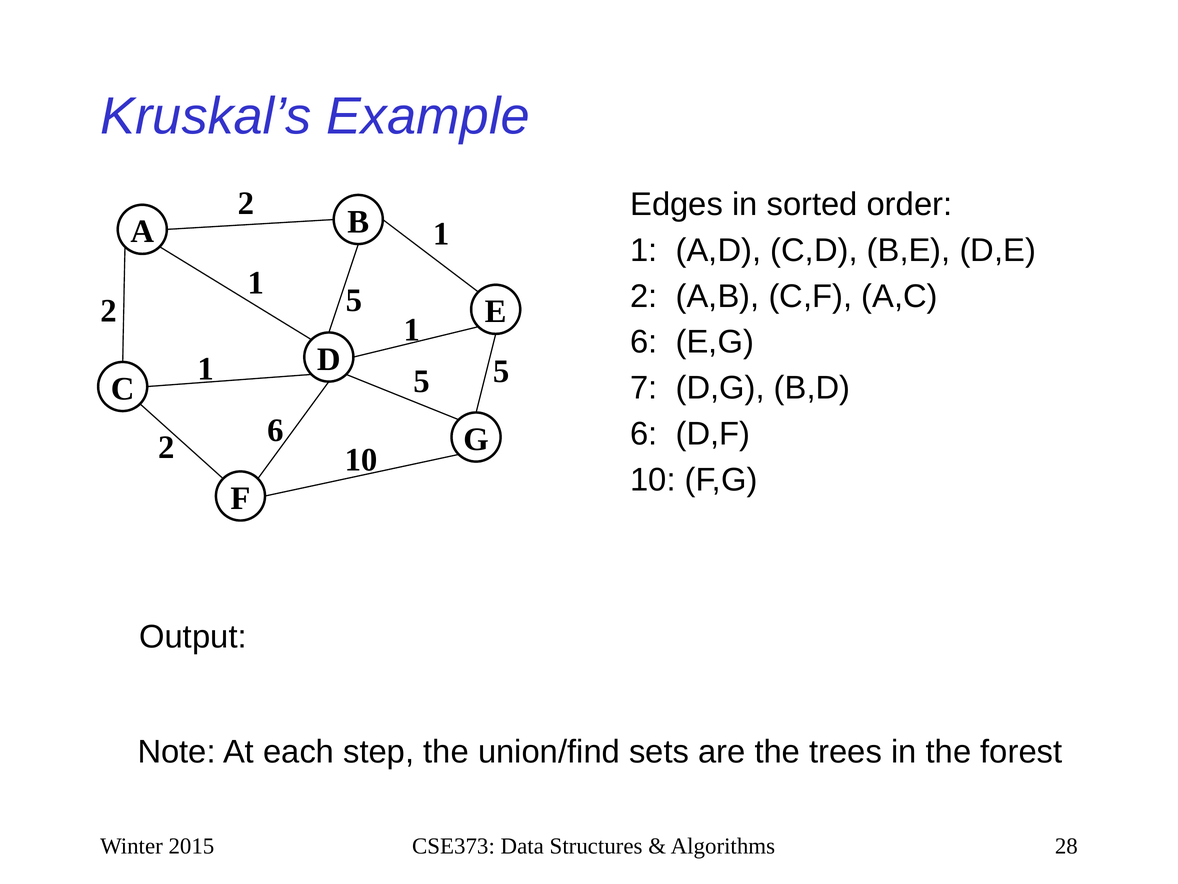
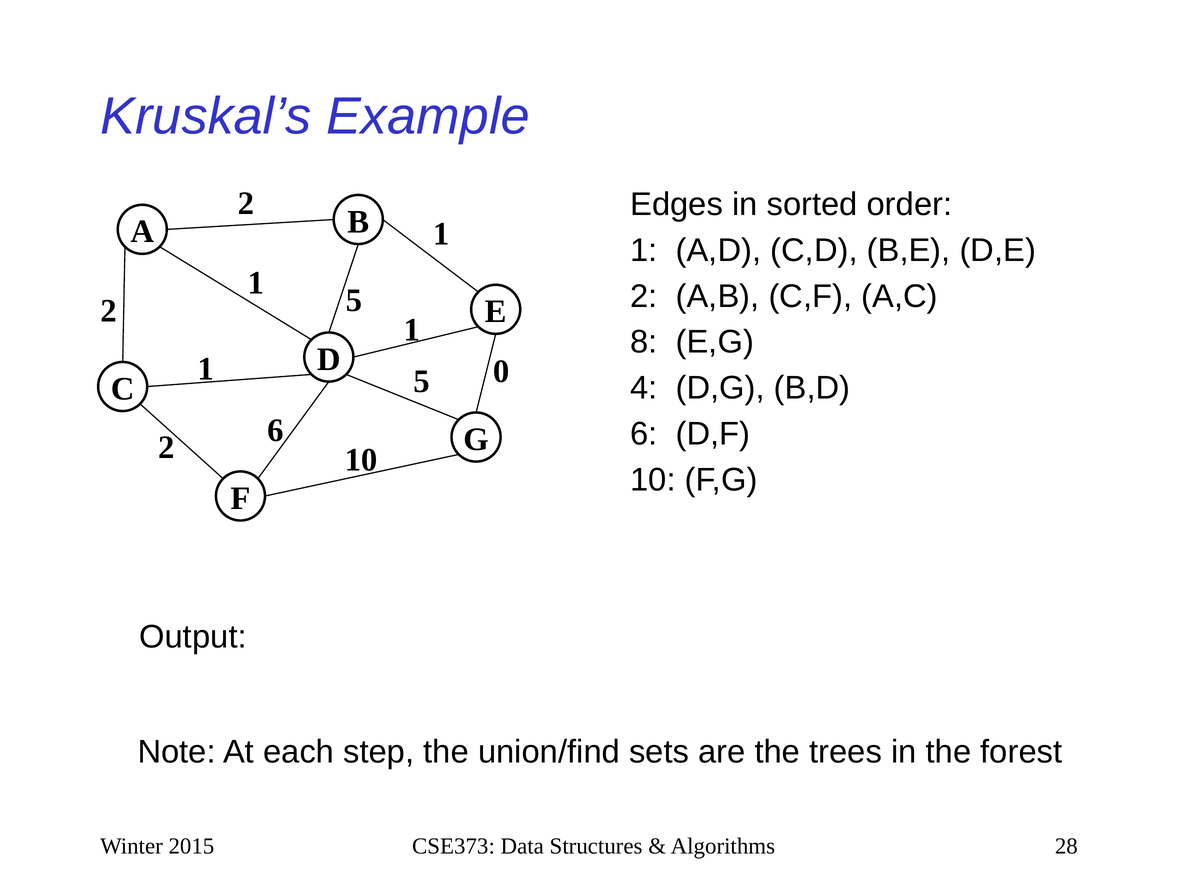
6 at (644, 342): 6 -> 8
5 5: 5 -> 0
7: 7 -> 4
